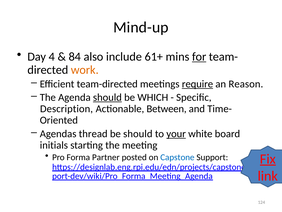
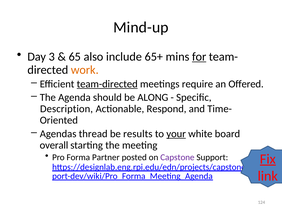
4: 4 -> 3
84: 84 -> 65
61+: 61+ -> 65+
team-directed underline: none -> present
require underline: present -> none
Reason: Reason -> Offered
should at (107, 97) underline: present -> none
WHICH: WHICH -> ALONG
Between: Between -> Respond
be should: should -> results
initials: initials -> overall
Capstone colour: blue -> purple
